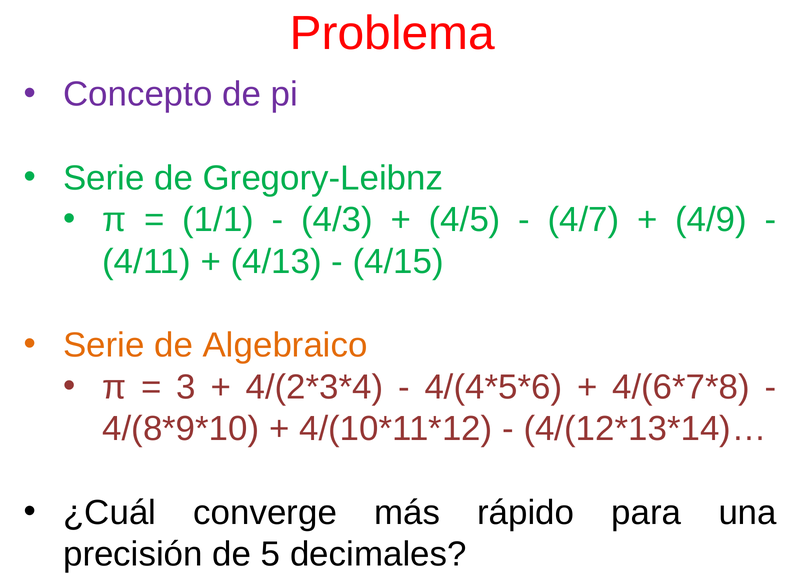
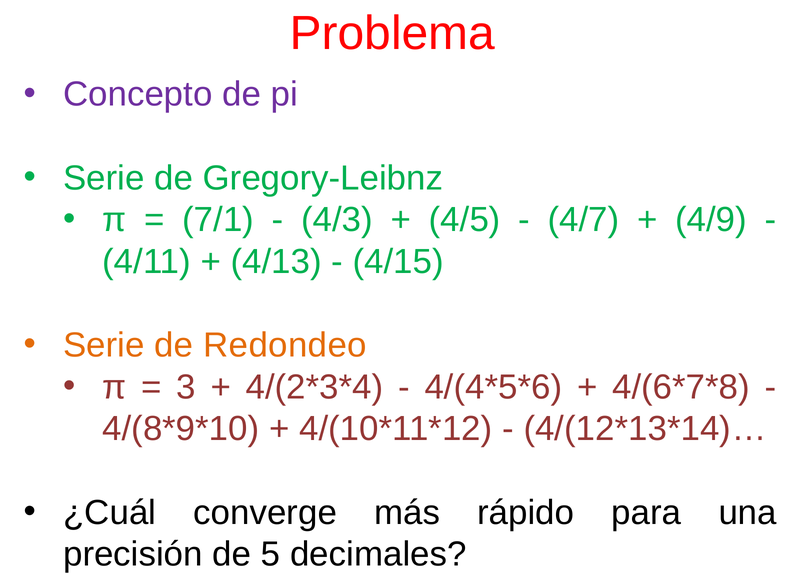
1/1: 1/1 -> 7/1
Algebraico: Algebraico -> Redondeo
